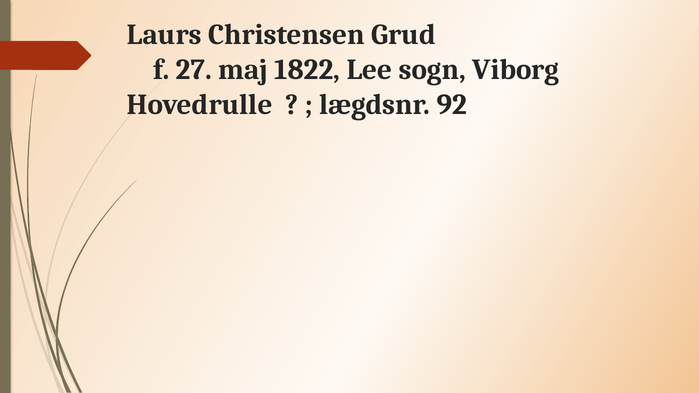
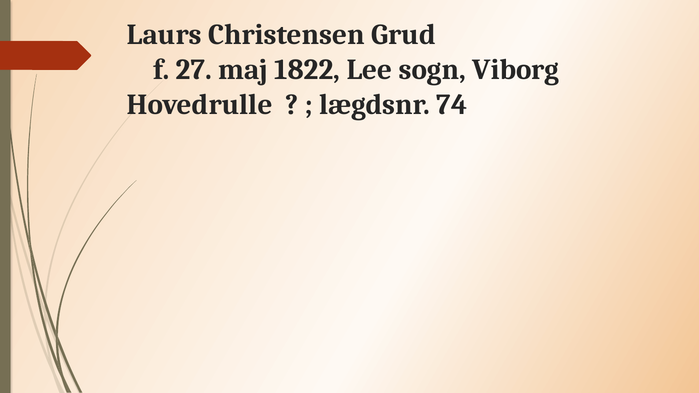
92: 92 -> 74
